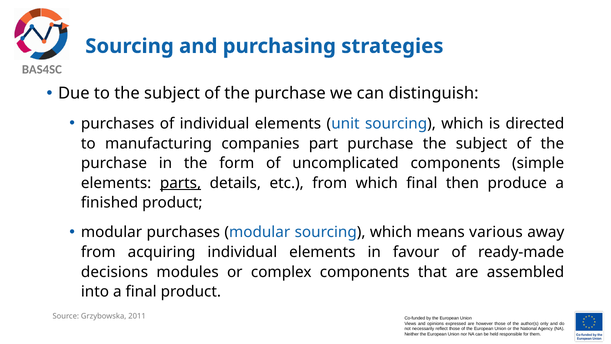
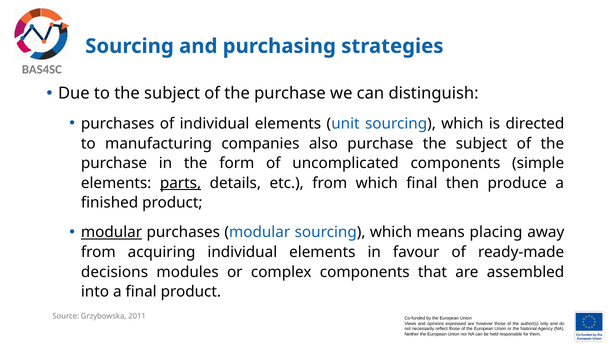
part: part -> also
modular at (112, 232) underline: none -> present
various: various -> placing
